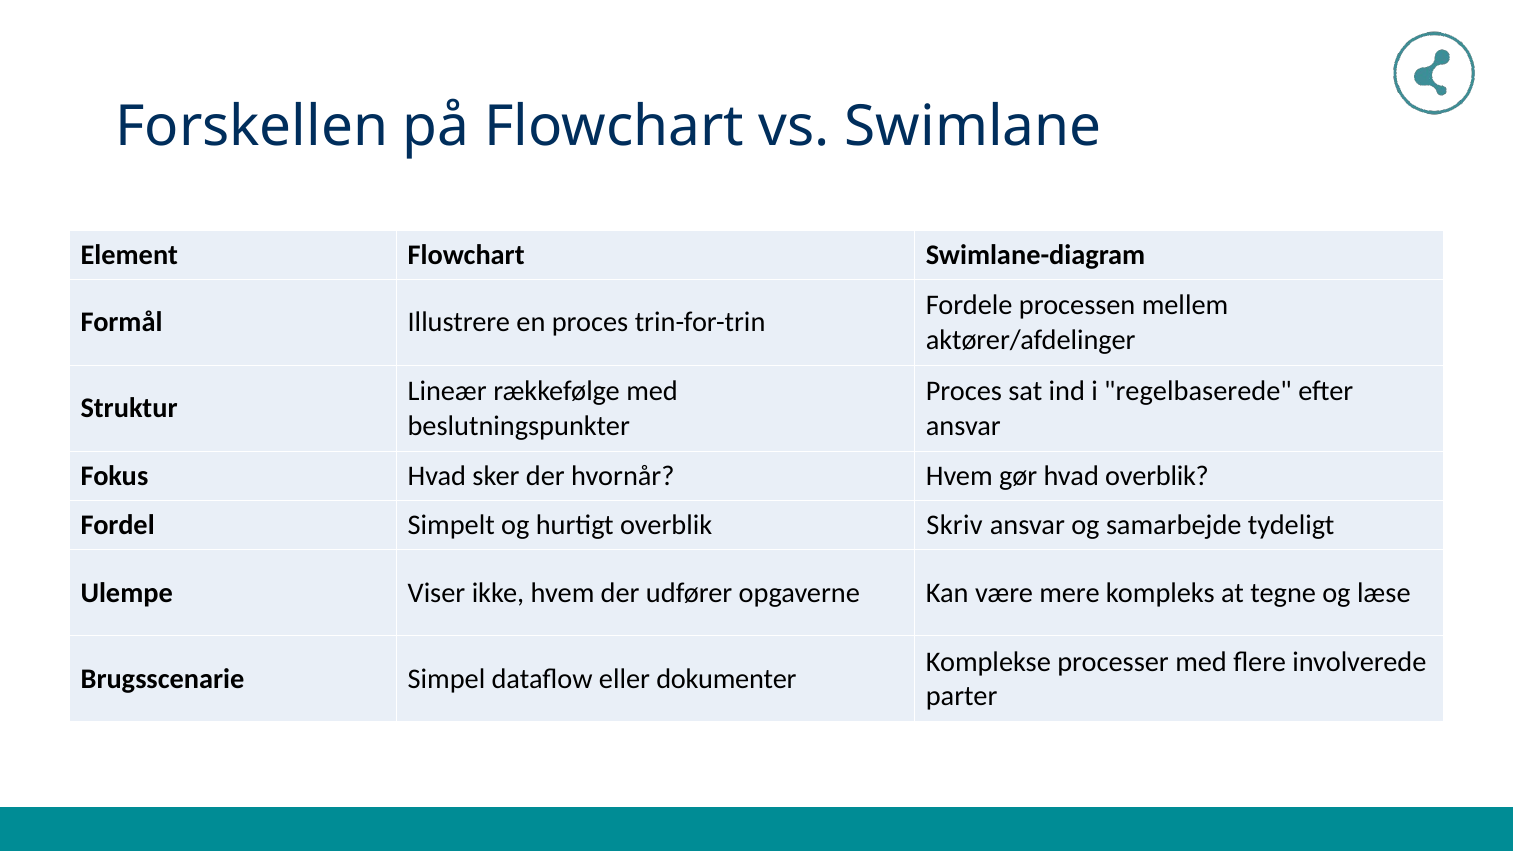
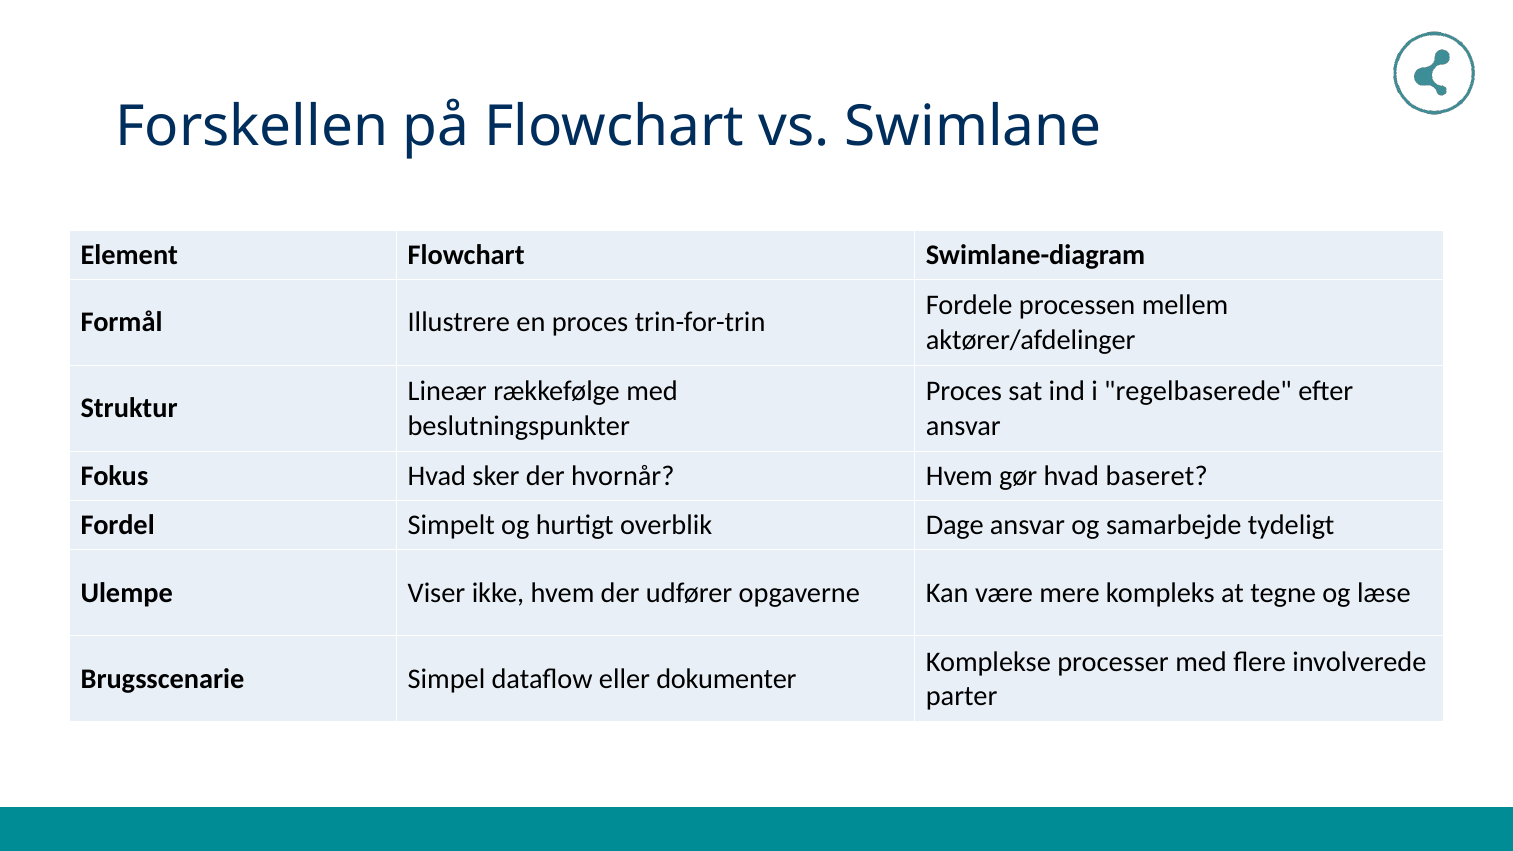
hvad overblik: overblik -> baseret
Skriv: Skriv -> Dage
